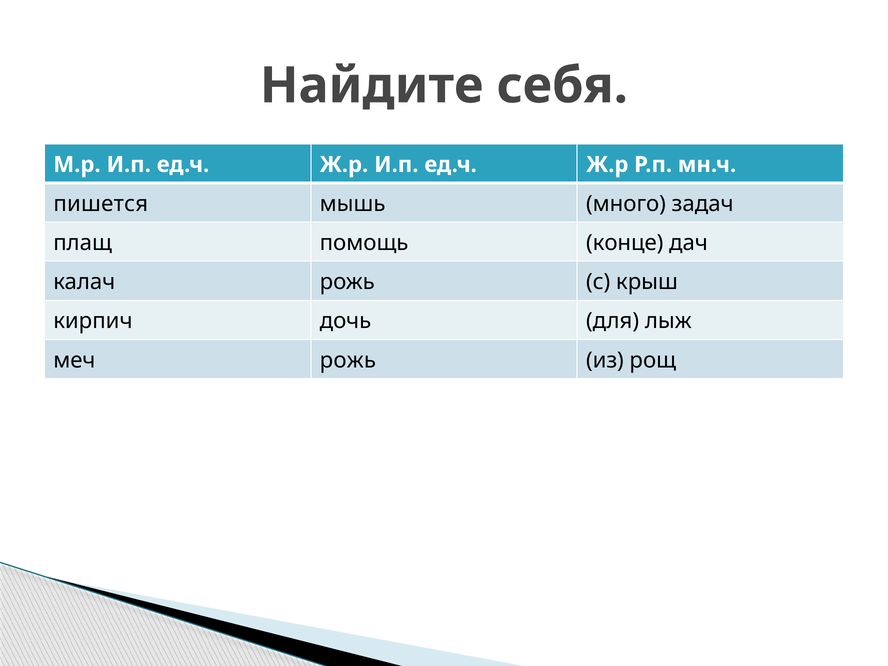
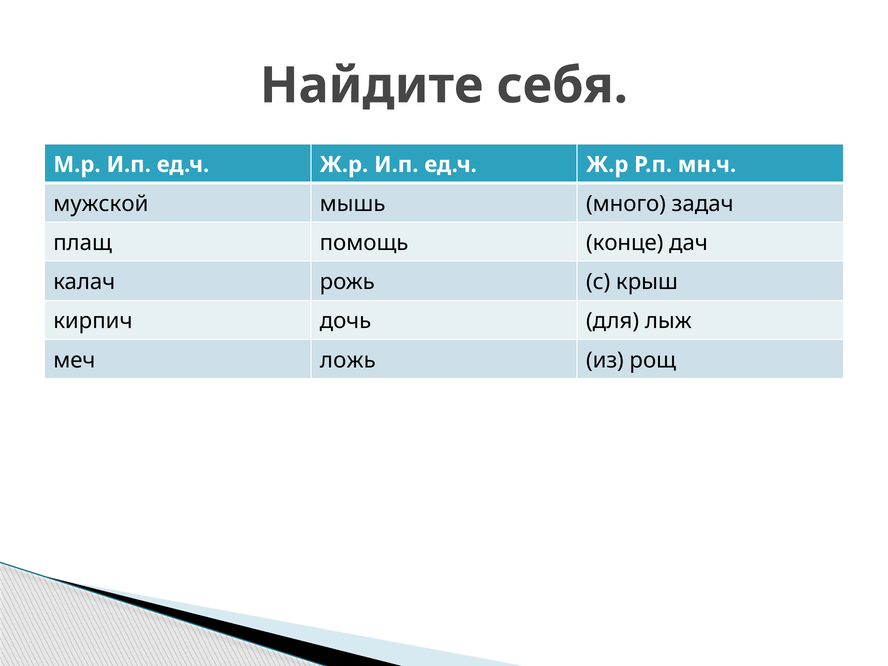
пишется: пишется -> мужской
меч рожь: рожь -> ложь
